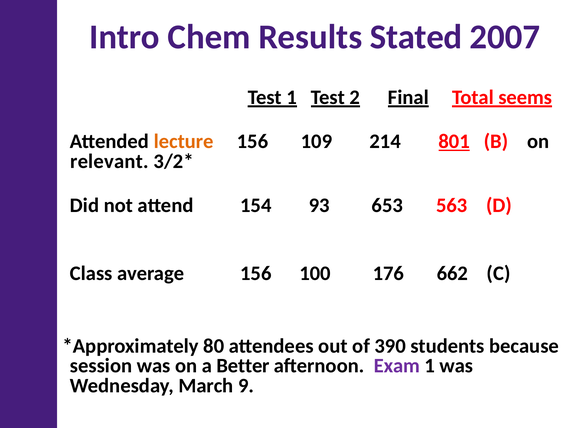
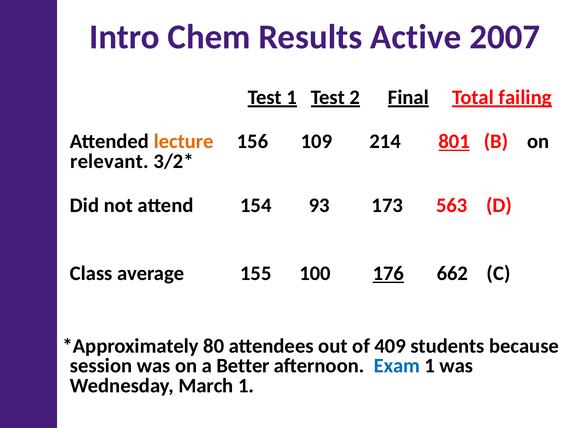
Stated: Stated -> Active
seems: seems -> failing
653: 653 -> 173
average 156: 156 -> 155
176 underline: none -> present
390: 390 -> 409
Exam colour: purple -> blue
March 9: 9 -> 1
